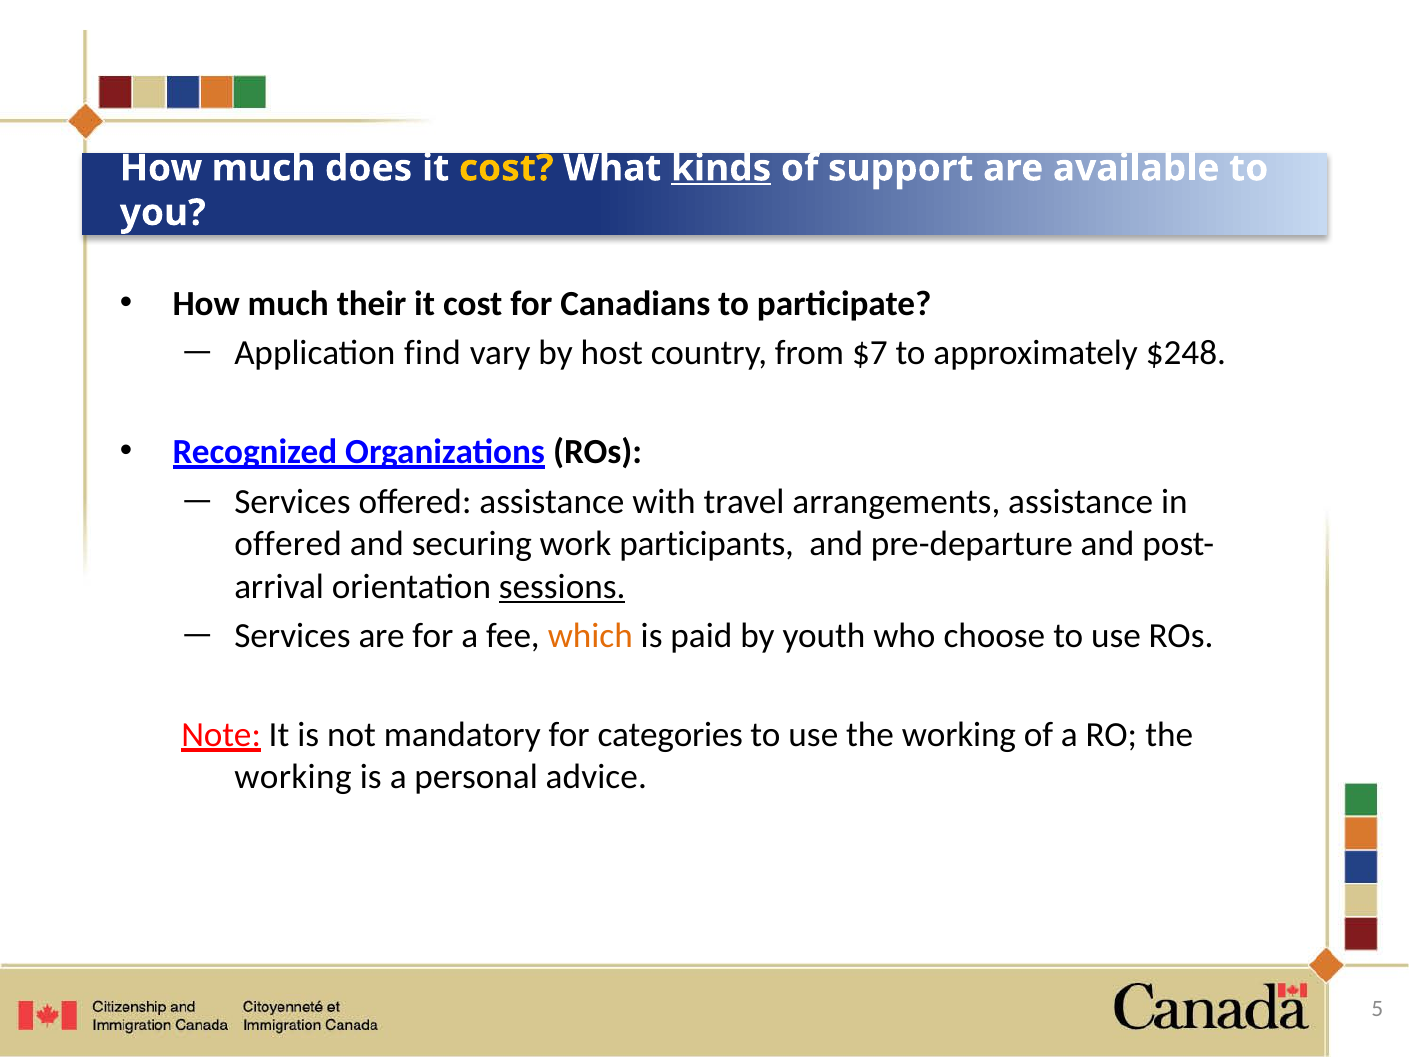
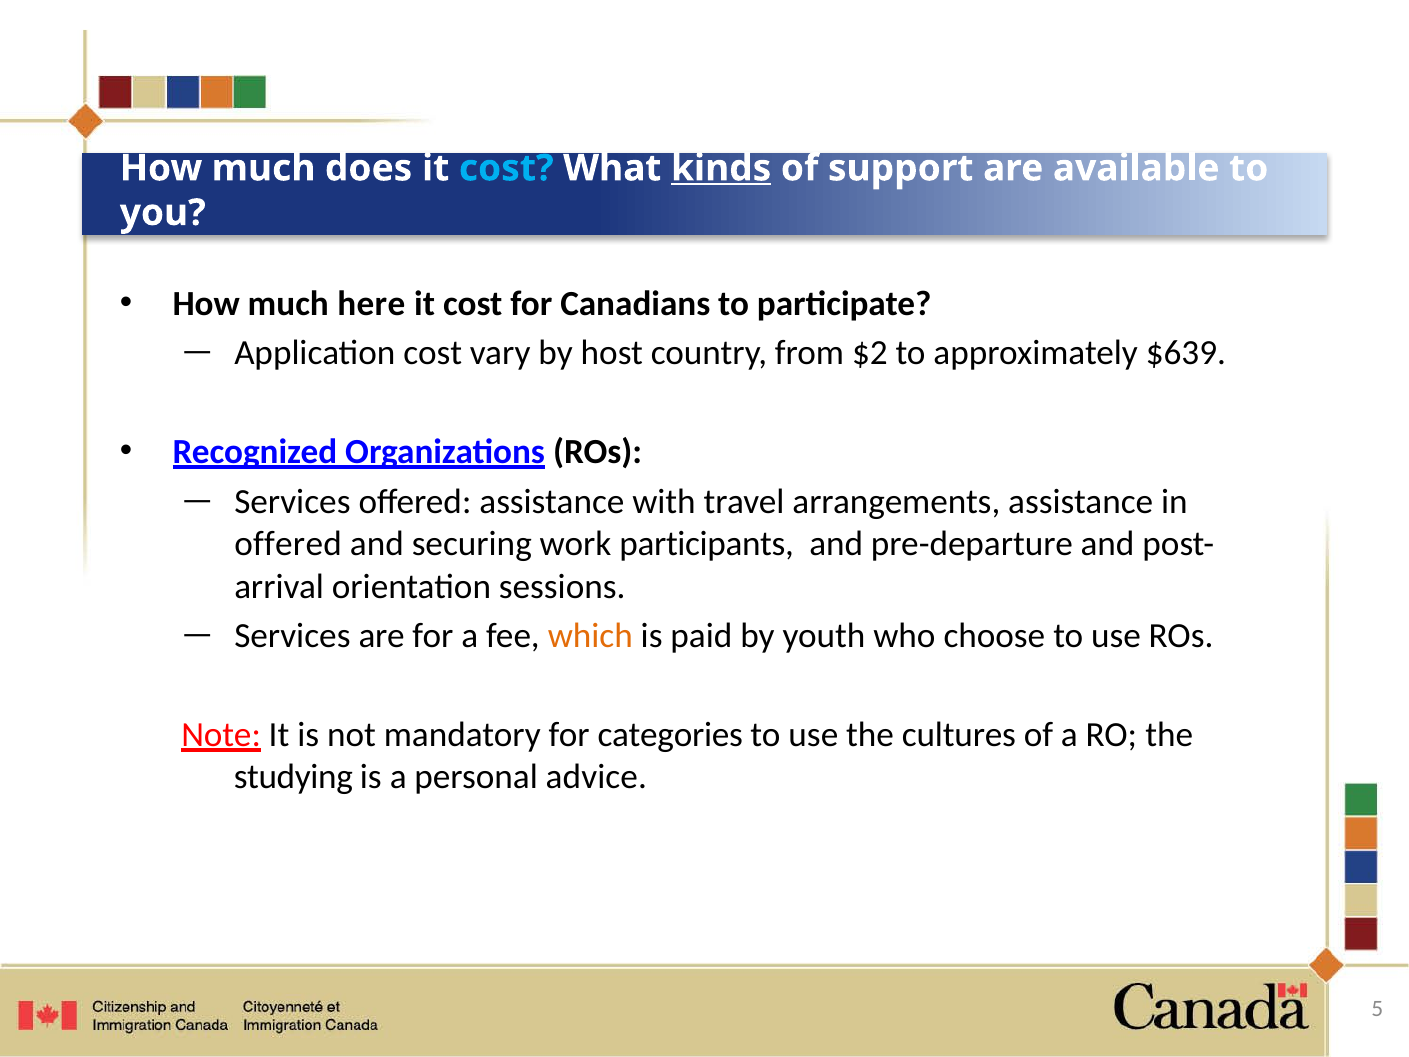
cost at (506, 168) colour: yellow -> light blue
their: their -> here
Application find: find -> cost
$7: $7 -> $2
$248: $248 -> $639
sessions underline: present -> none
use the working: working -> cultures
working at (293, 777): working -> studying
